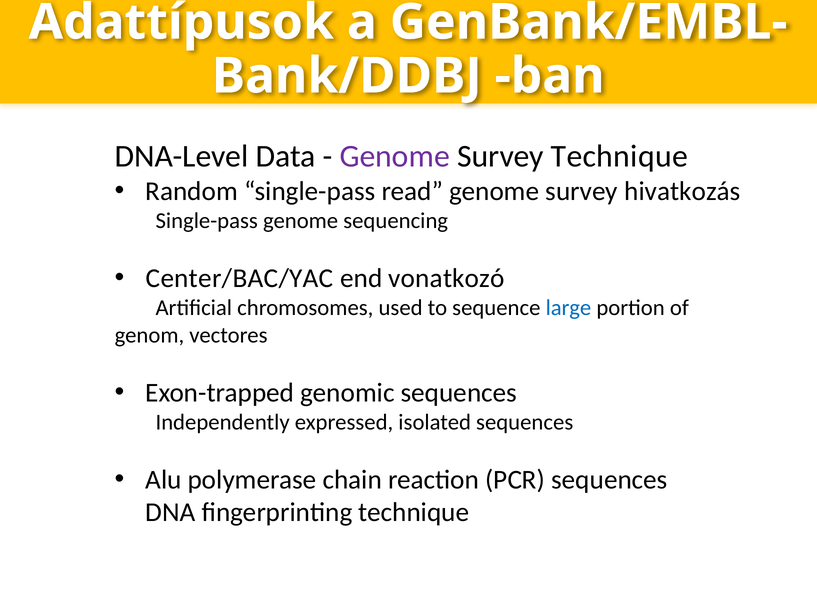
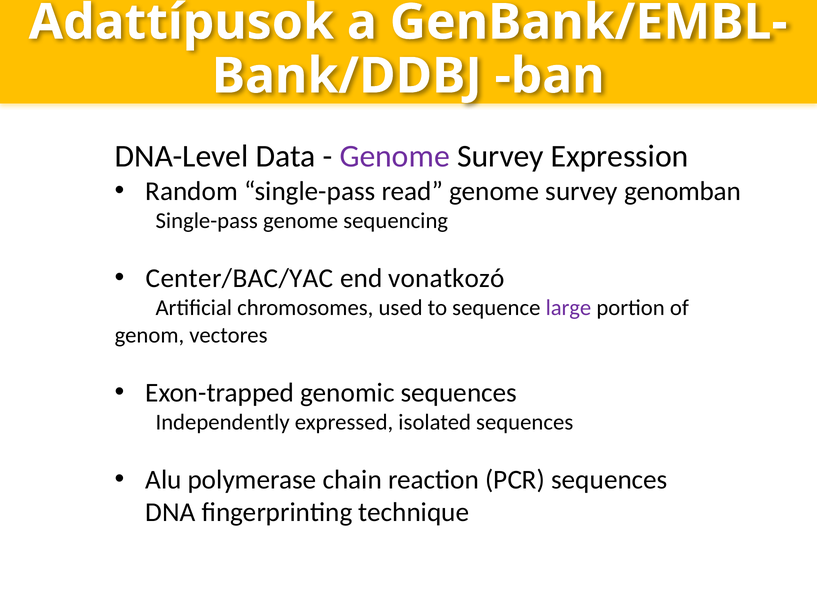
Survey Technique: Technique -> Expression
hivatkozás: hivatkozás -> genomban
large colour: blue -> purple
